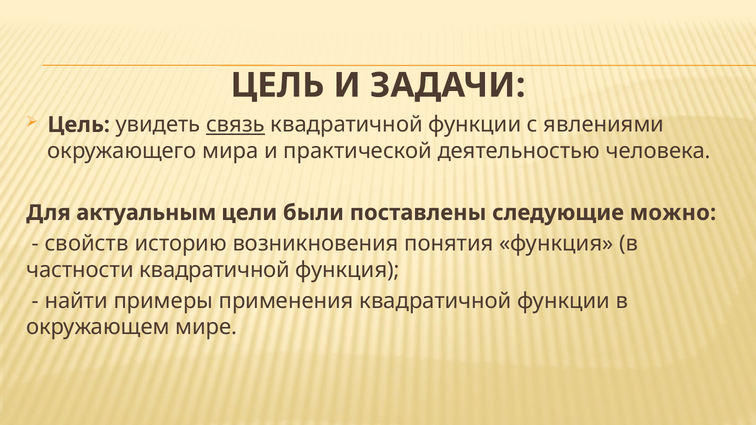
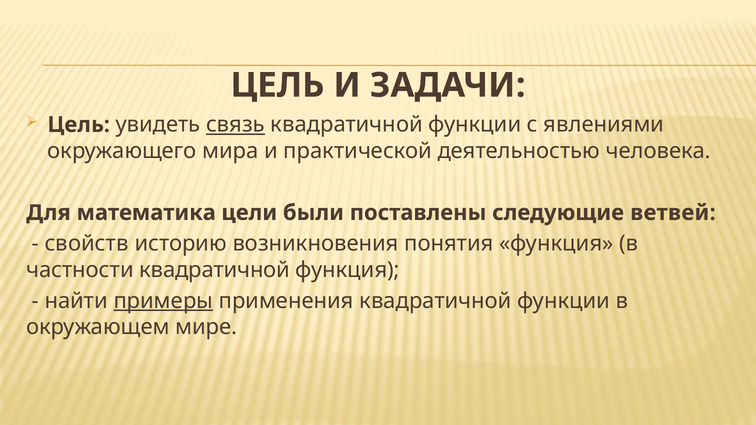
актуальным: актуальным -> математика
можно: можно -> ветвей
примеры underline: none -> present
